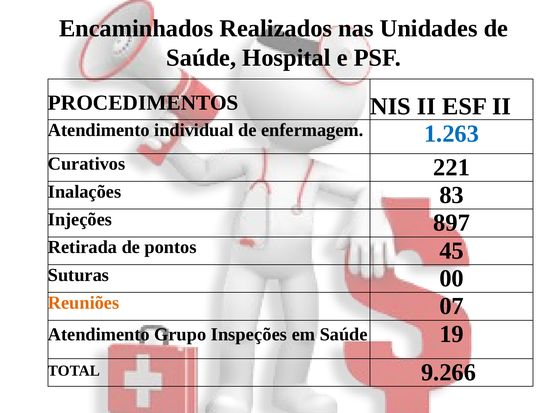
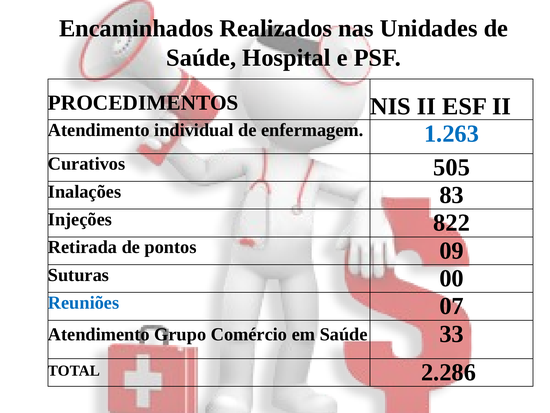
221: 221 -> 505
897: 897 -> 822
45: 45 -> 09
Reuniões colour: orange -> blue
Inspeções: Inspeções -> Comércio
19: 19 -> 33
9.266: 9.266 -> 2.286
